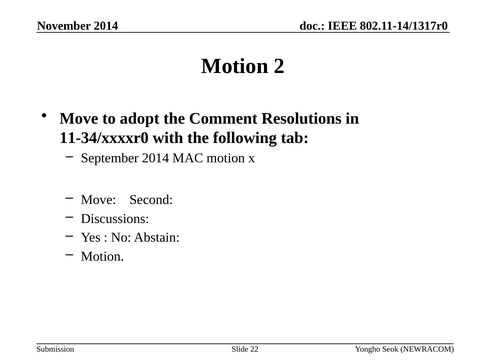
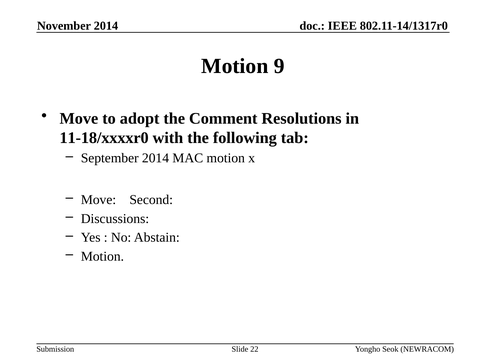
2: 2 -> 9
11-34/xxxxr0: 11-34/xxxxr0 -> 11-18/xxxxr0
